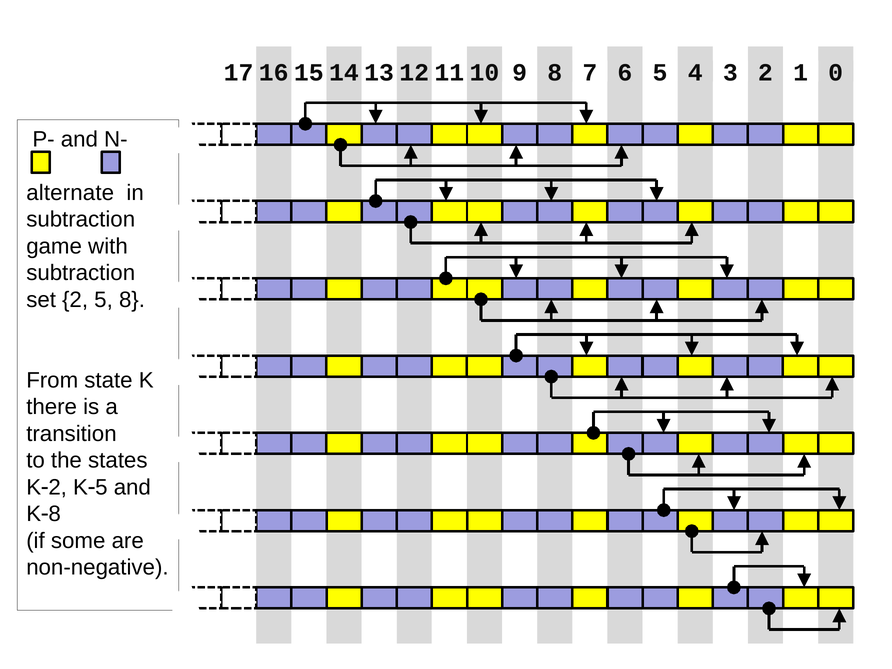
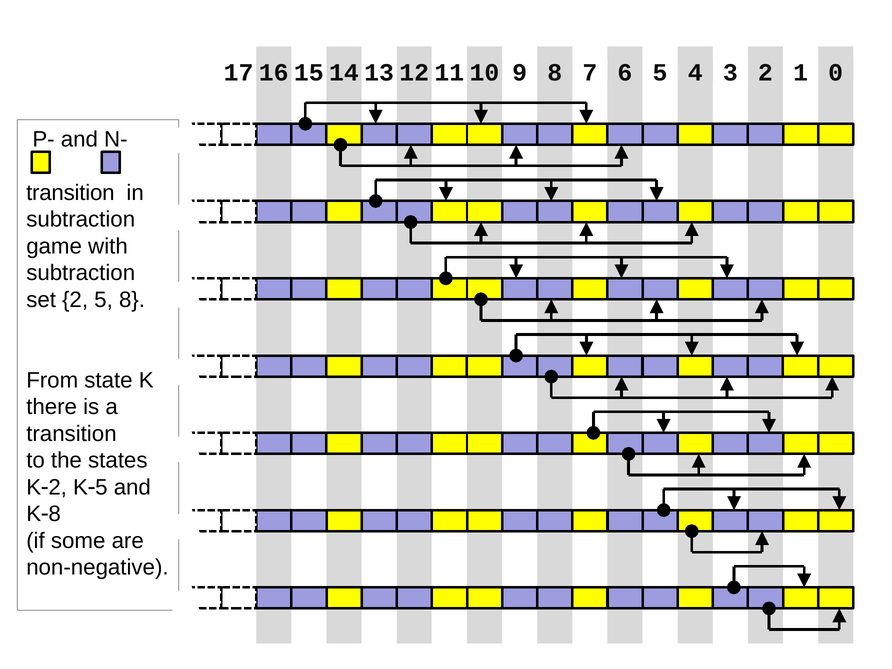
alternate at (70, 193): alternate -> transition
